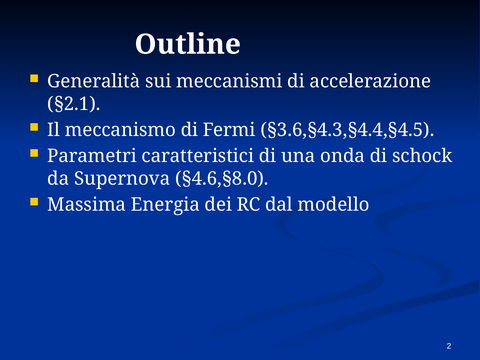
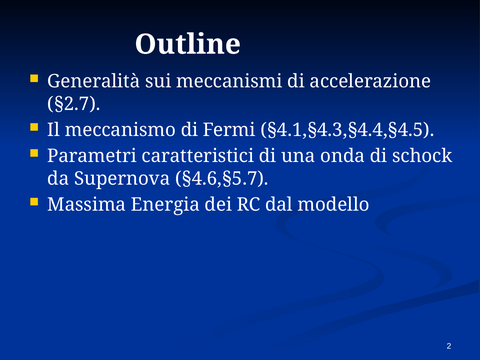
§2.1: §2.1 -> §2.7
§3.6,§4.3,§4.4,§4.5: §3.6,§4.3,§4.4,§4.5 -> §4.1,§4.3,§4.4,§4.5
§4.6,§8.0: §4.6,§8.0 -> §4.6,§5.7
